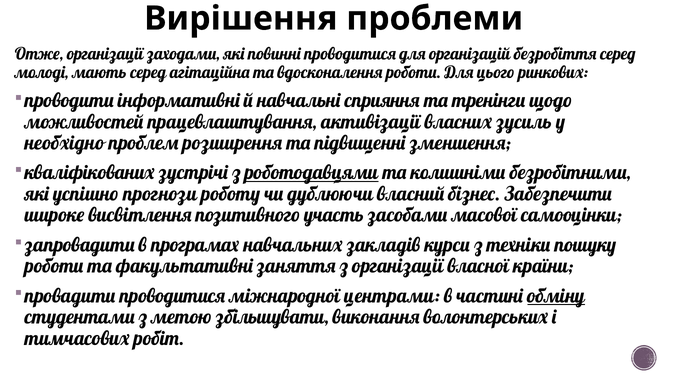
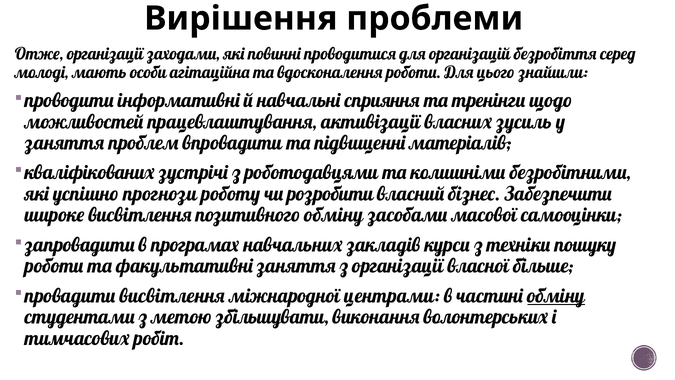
мають серед: серед -> особи
ринкових: ринкових -> знайшли
необхідно at (65, 143): необхідно -> заняття
розширення: розширення -> впровадити
зменшення: зменшення -> матеріалів
роботодавцями underline: present -> none
дублюючи: дублюючи -> розробити
позитивного участь: участь -> обміну
країни: країни -> більше
провадити проводитися: проводитися -> висвітлення
